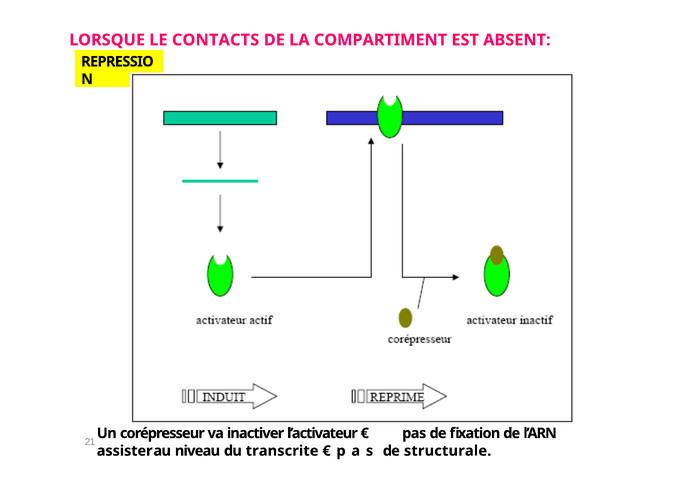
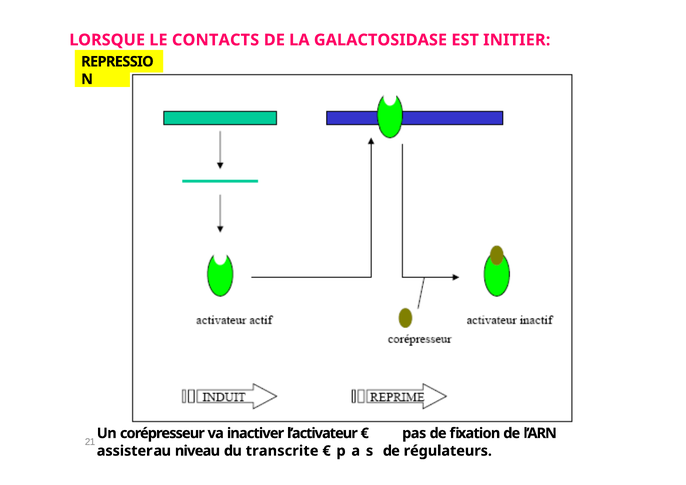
COMPARTIMENT: COMPARTIMENT -> GALACTOSIDASE
ABSENT: ABSENT -> INITIER
structurale: structurale -> régulateurs
